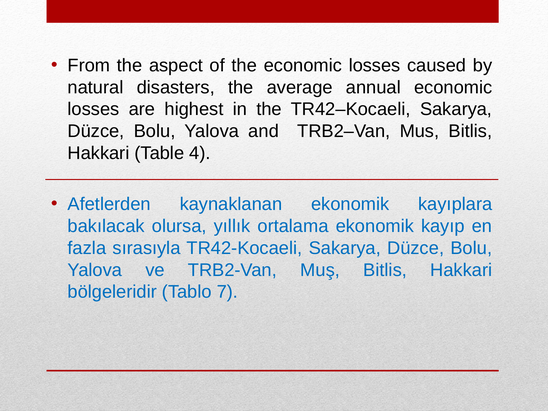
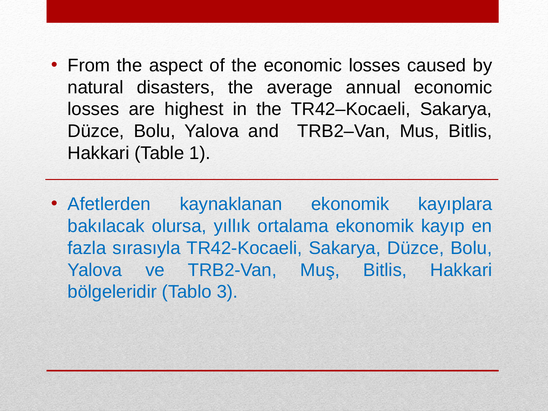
4: 4 -> 1
7: 7 -> 3
